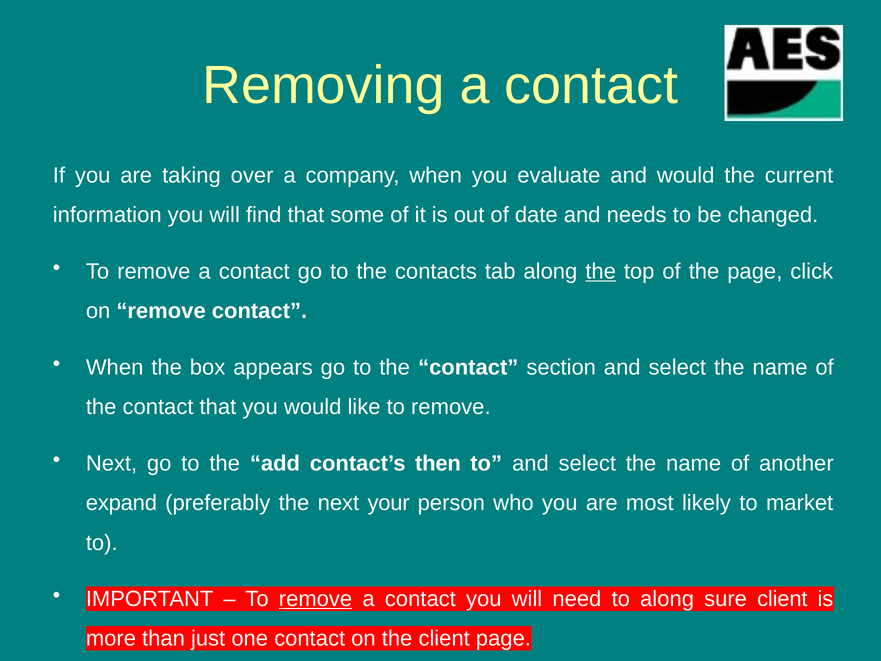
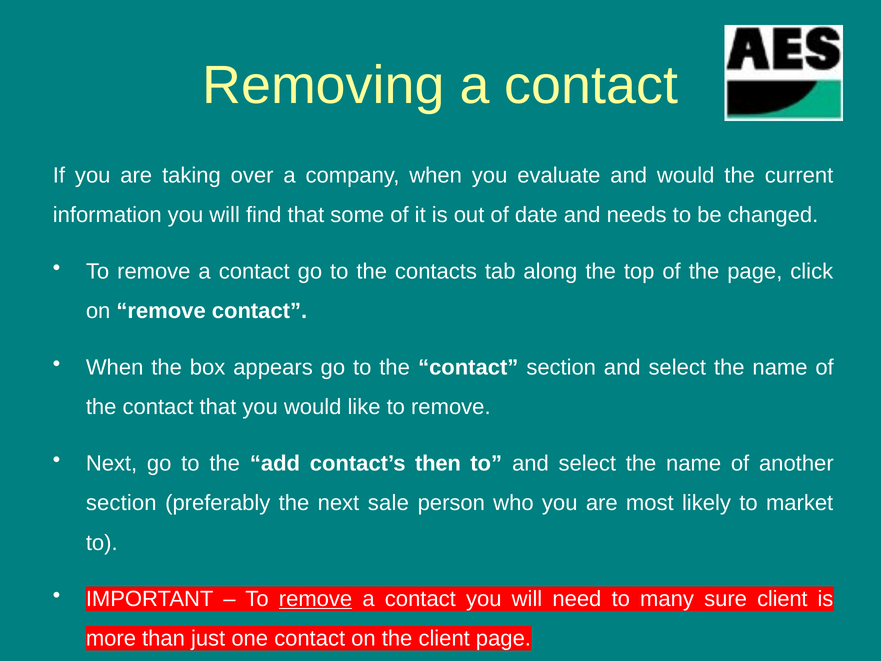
the at (601, 271) underline: present -> none
expand at (121, 503): expand -> section
your: your -> sale
to along: along -> many
